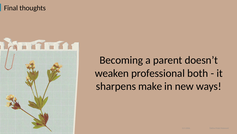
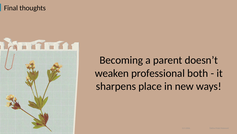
make: make -> place
